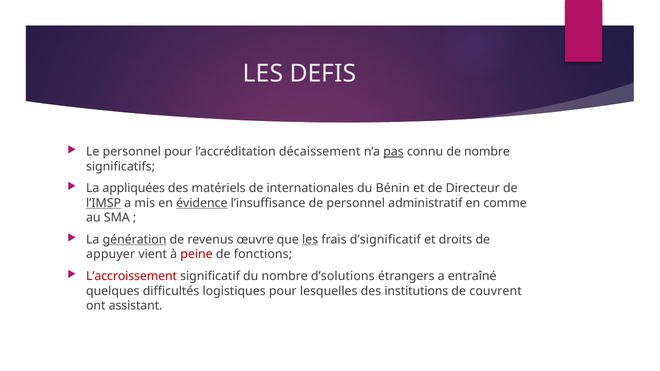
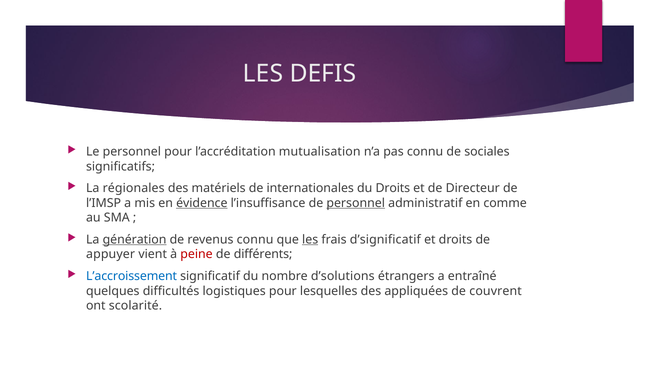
décaissement: décaissement -> mutualisation
pas underline: present -> none
de nombre: nombre -> sociales
appliquées: appliquées -> régionales
du Bénin: Bénin -> Droits
l’IMSP underline: present -> none
personnel at (356, 203) underline: none -> present
revenus œuvre: œuvre -> connu
fonctions: fonctions -> différents
L’accroissement colour: red -> blue
institutions: institutions -> appliquées
assistant: assistant -> scolarité
